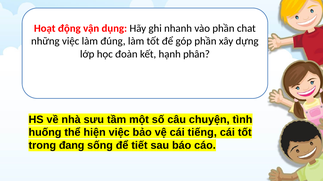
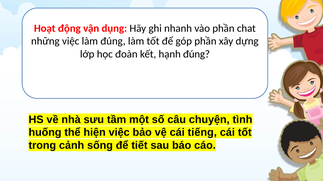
hạnh phân: phân -> đúng
đang: đang -> cảnh
